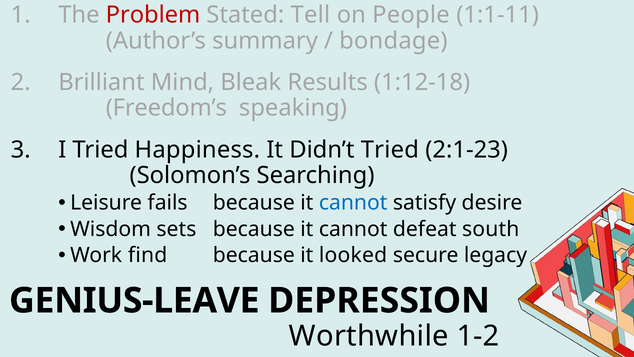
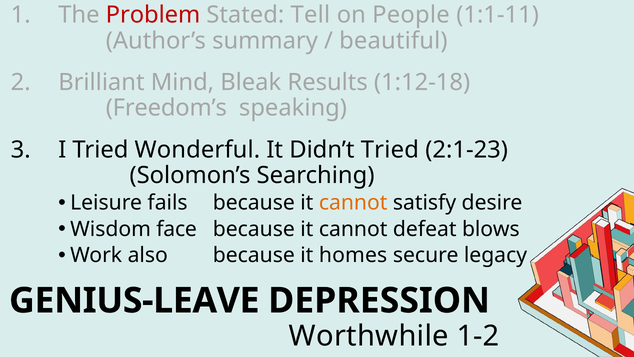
bondage: bondage -> beautiful
Happiness: Happiness -> Wonderful
cannot at (353, 203) colour: blue -> orange
sets: sets -> face
south: south -> blows
find: find -> also
looked: looked -> homes
